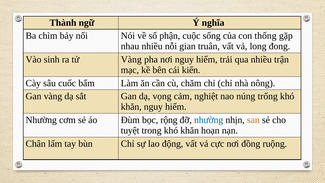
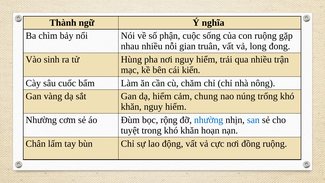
con thống: thống -> ruộng
tử Vàng: Vàng -> Hùng
dạ vọng: vọng -> hiểm
nghiệt: nghiệt -> chung
san colour: orange -> blue
